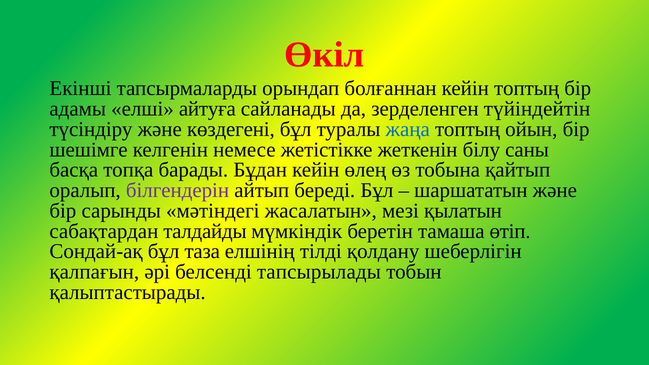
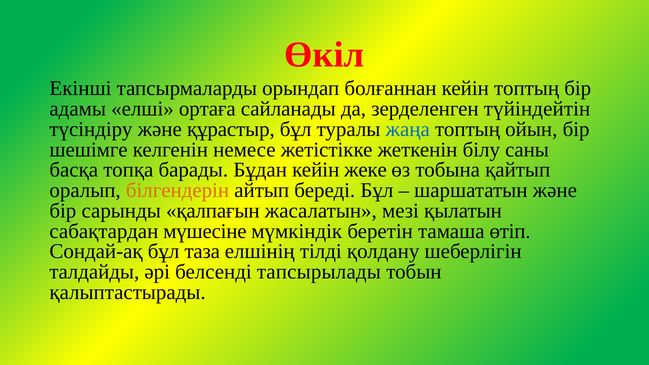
айтуға: айтуға -> ортаға
көздегені: көздегені -> құрастыр
өлең: өлең -> жеке
білгендерін colour: purple -> orange
мәтіндегі: мәтіндегі -> қалпағын
талдайды: талдайды -> мүшесіне
қалпағын: қалпағын -> талдайды
